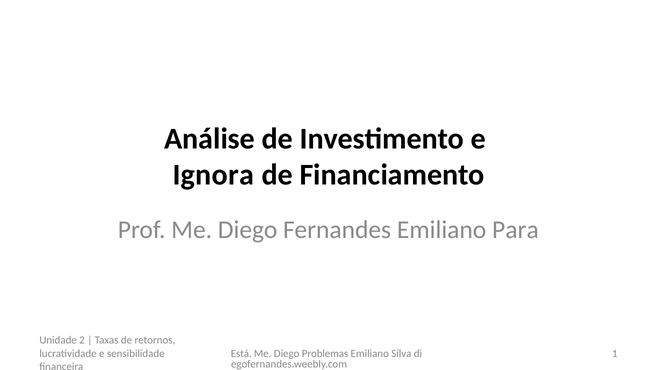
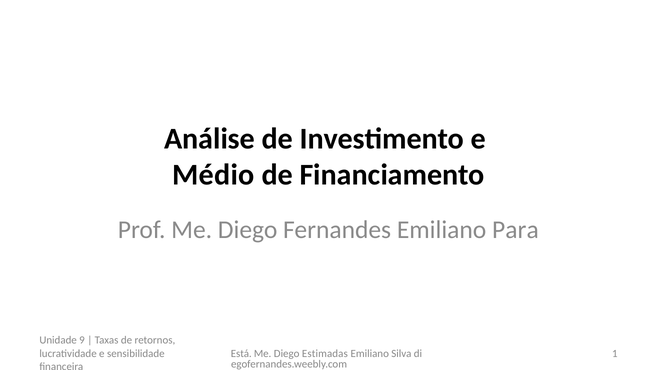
Ignora: Ignora -> Médio
2: 2 -> 9
Problemas: Problemas -> Estimadas
